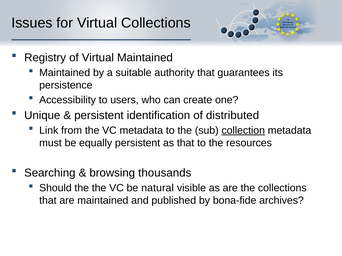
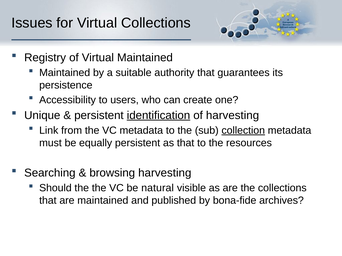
identification underline: none -> present
of distributed: distributed -> harvesting
browsing thousands: thousands -> harvesting
